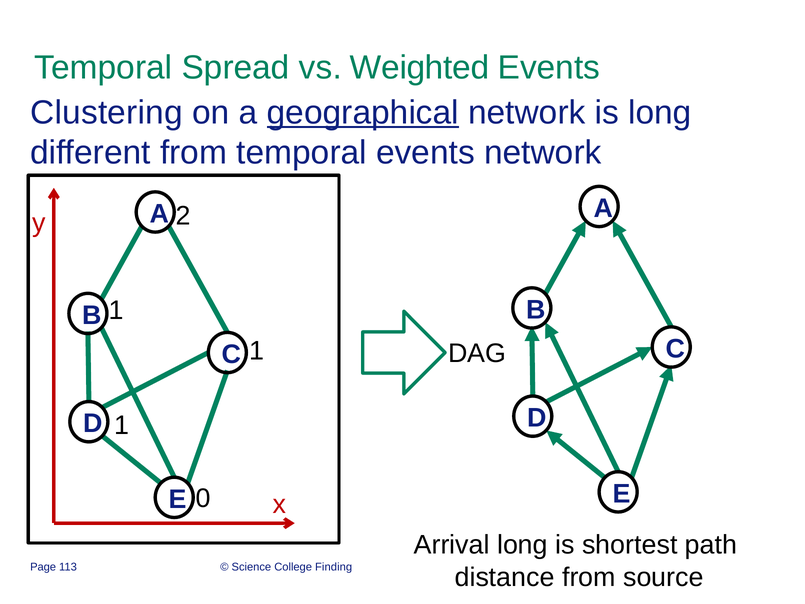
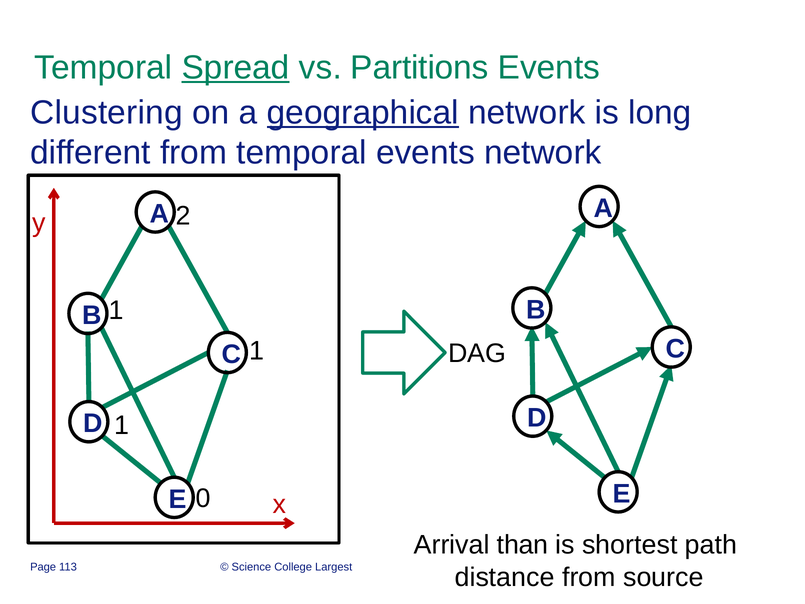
Spread underline: none -> present
Weighted: Weighted -> Partitions
Arrival long: long -> than
Finding: Finding -> Largest
